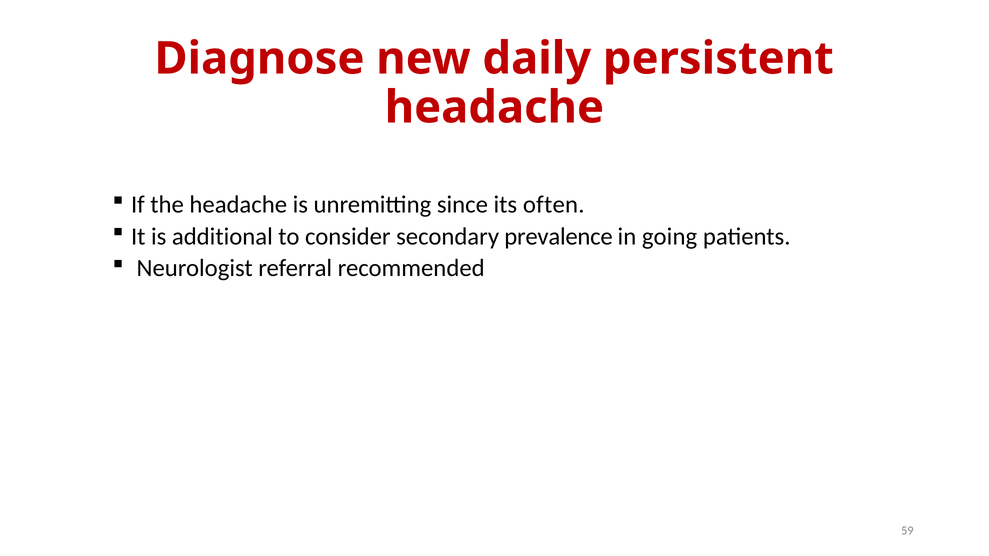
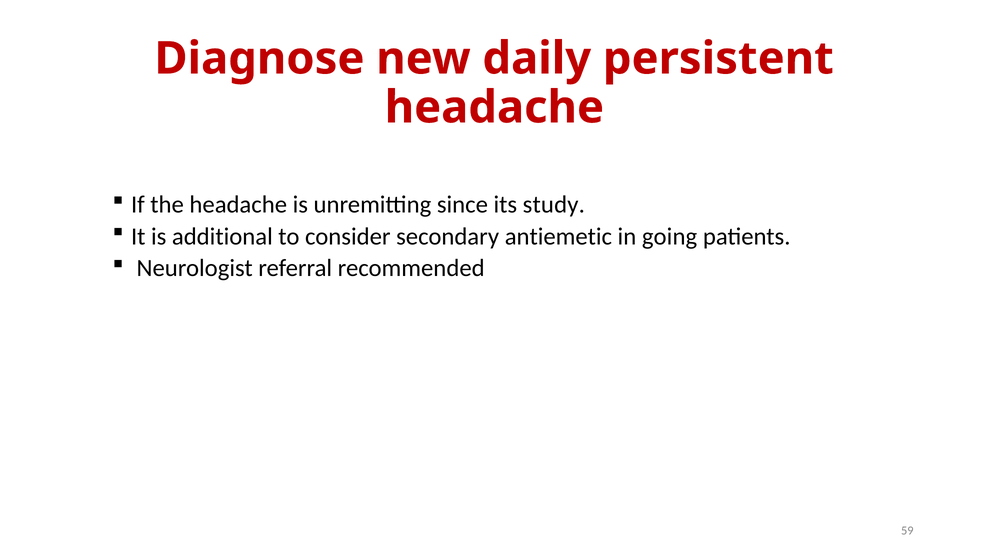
often: often -> study
prevalence: prevalence -> antiemetic
